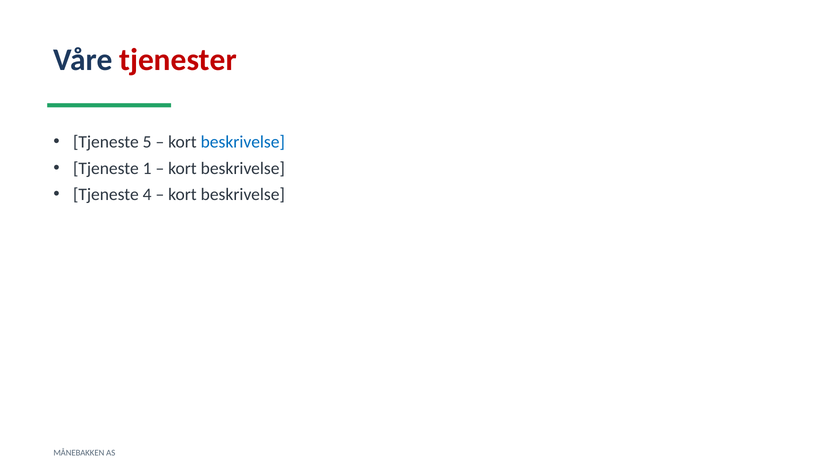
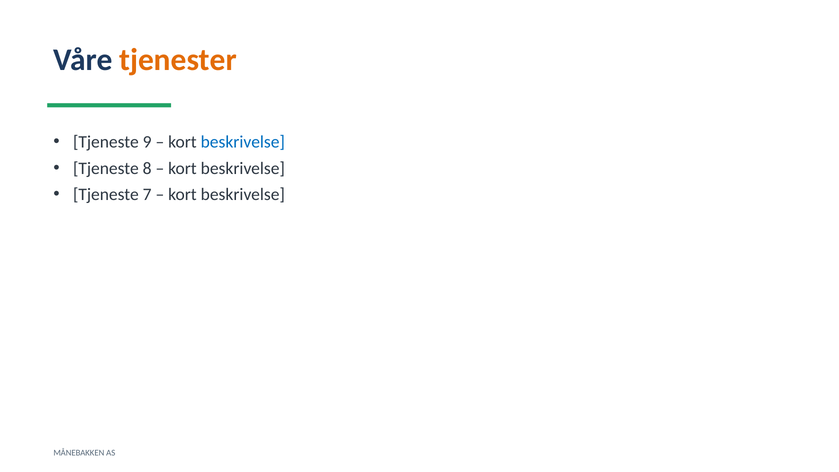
tjenester colour: red -> orange
5: 5 -> 9
1: 1 -> 8
4: 4 -> 7
